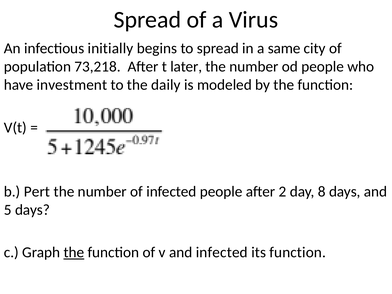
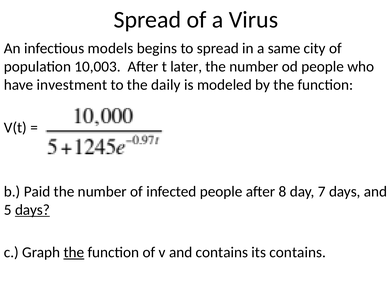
initially: initially -> models
73,218: 73,218 -> 10,003
Pert: Pert -> Paid
2: 2 -> 8
8: 8 -> 7
days at (32, 210) underline: none -> present
and infected: infected -> contains
its function: function -> contains
